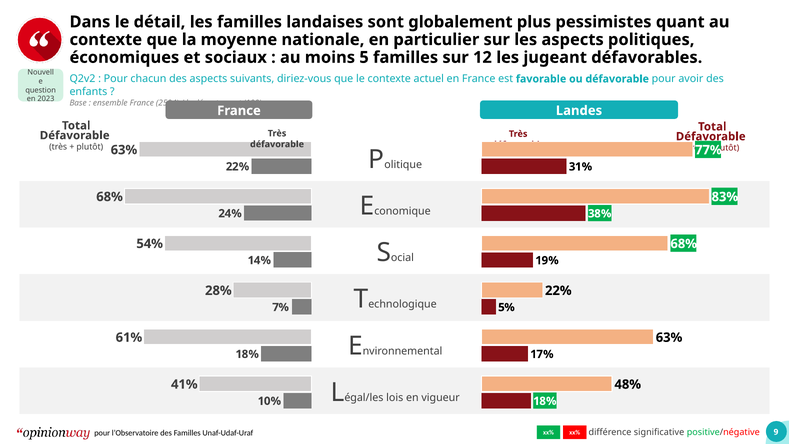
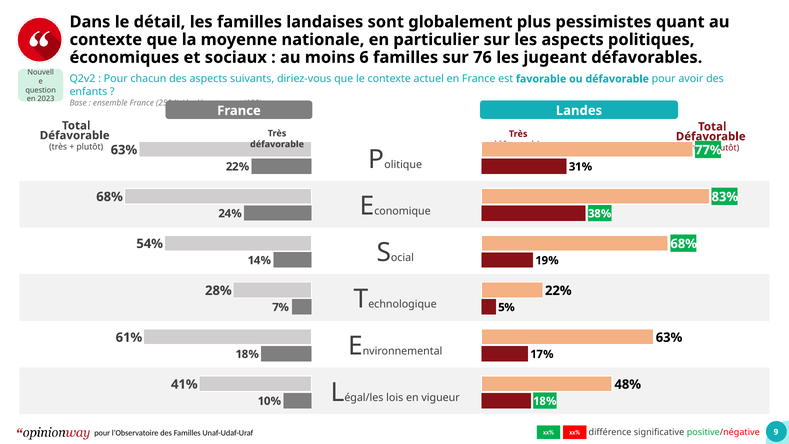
5: 5 -> 6
12: 12 -> 76
